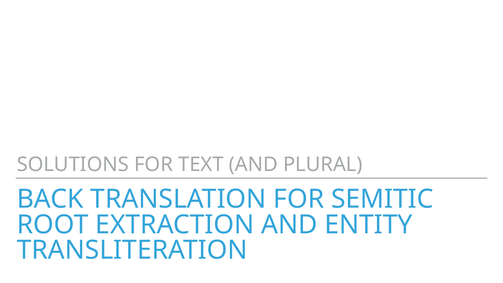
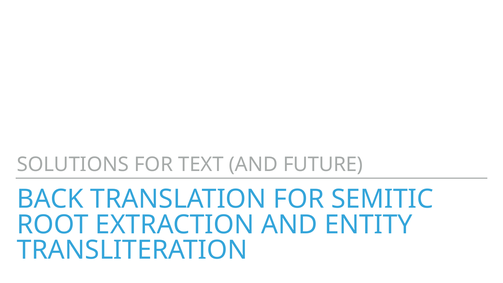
PLURAL: PLURAL -> FUTURE
